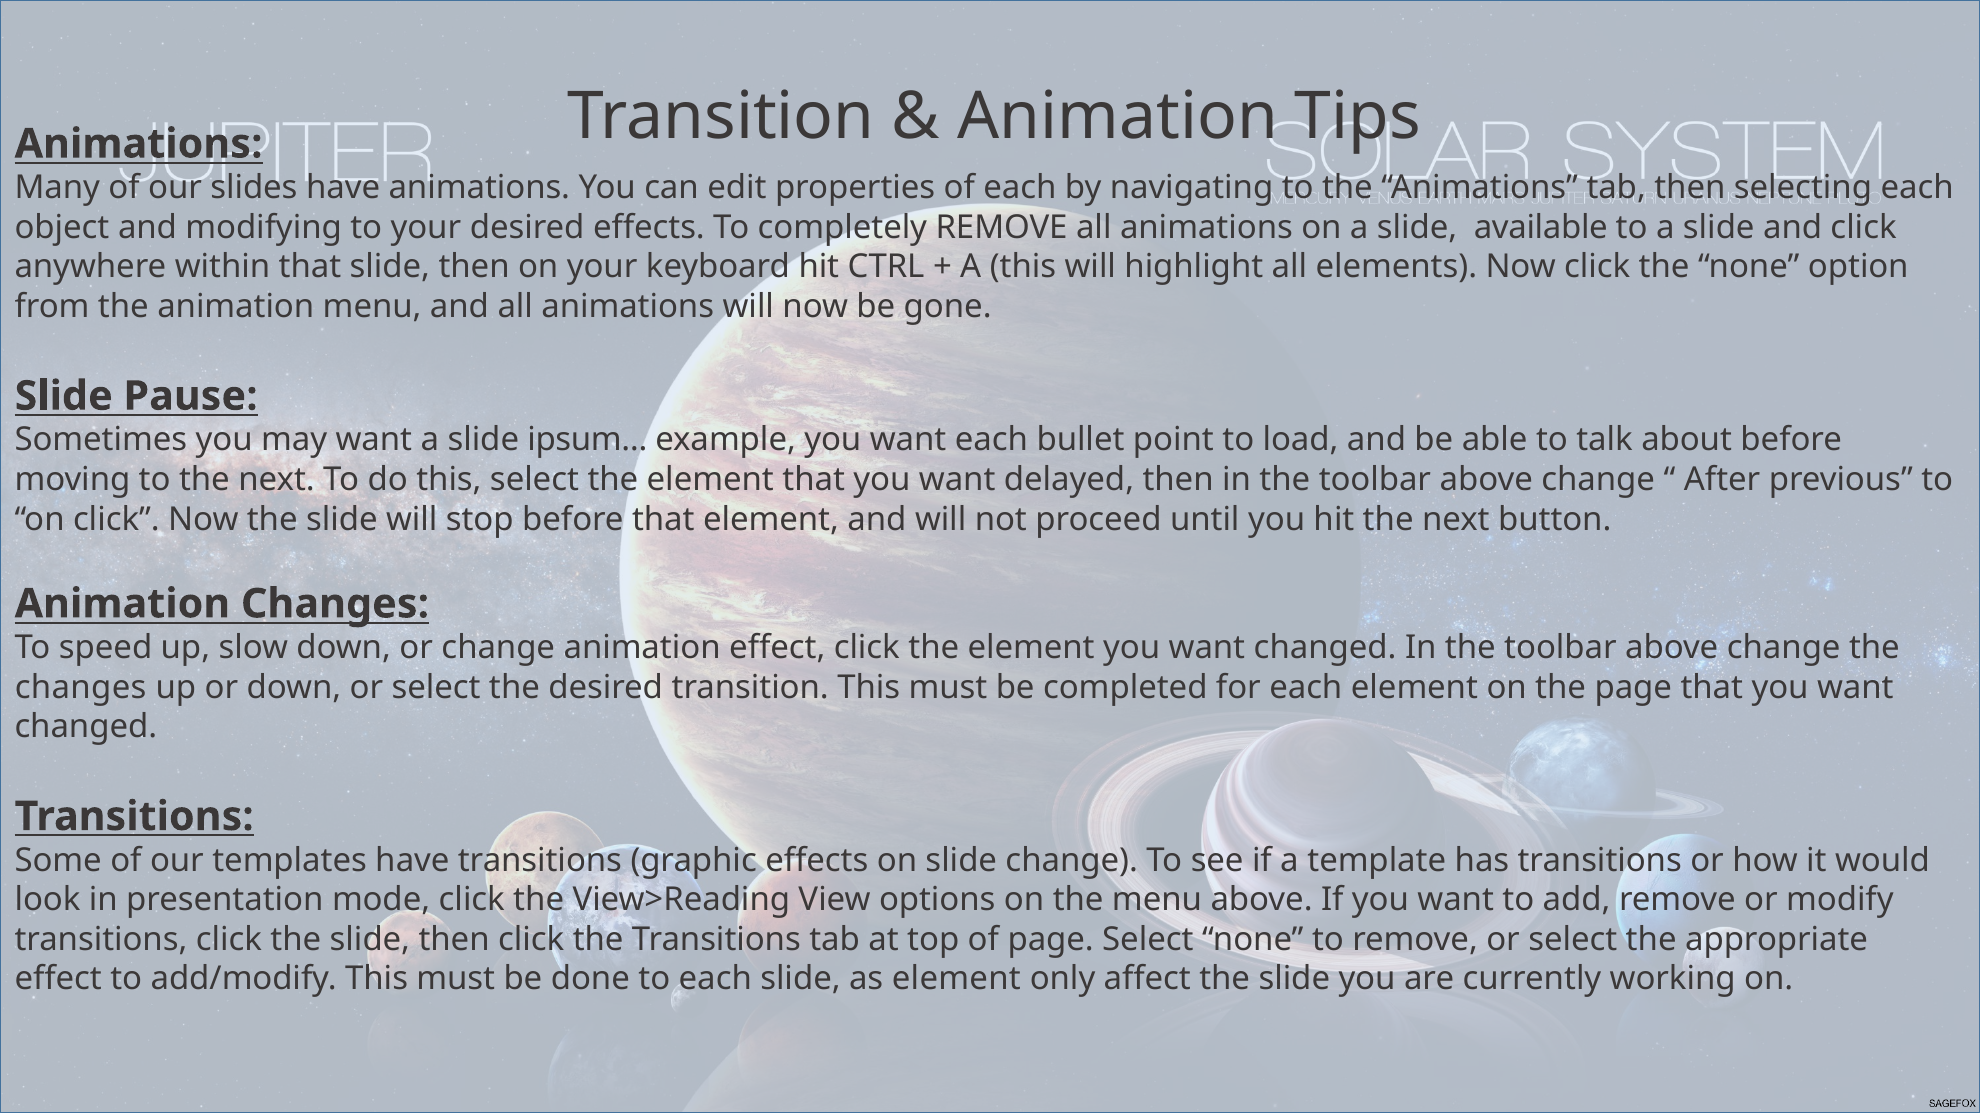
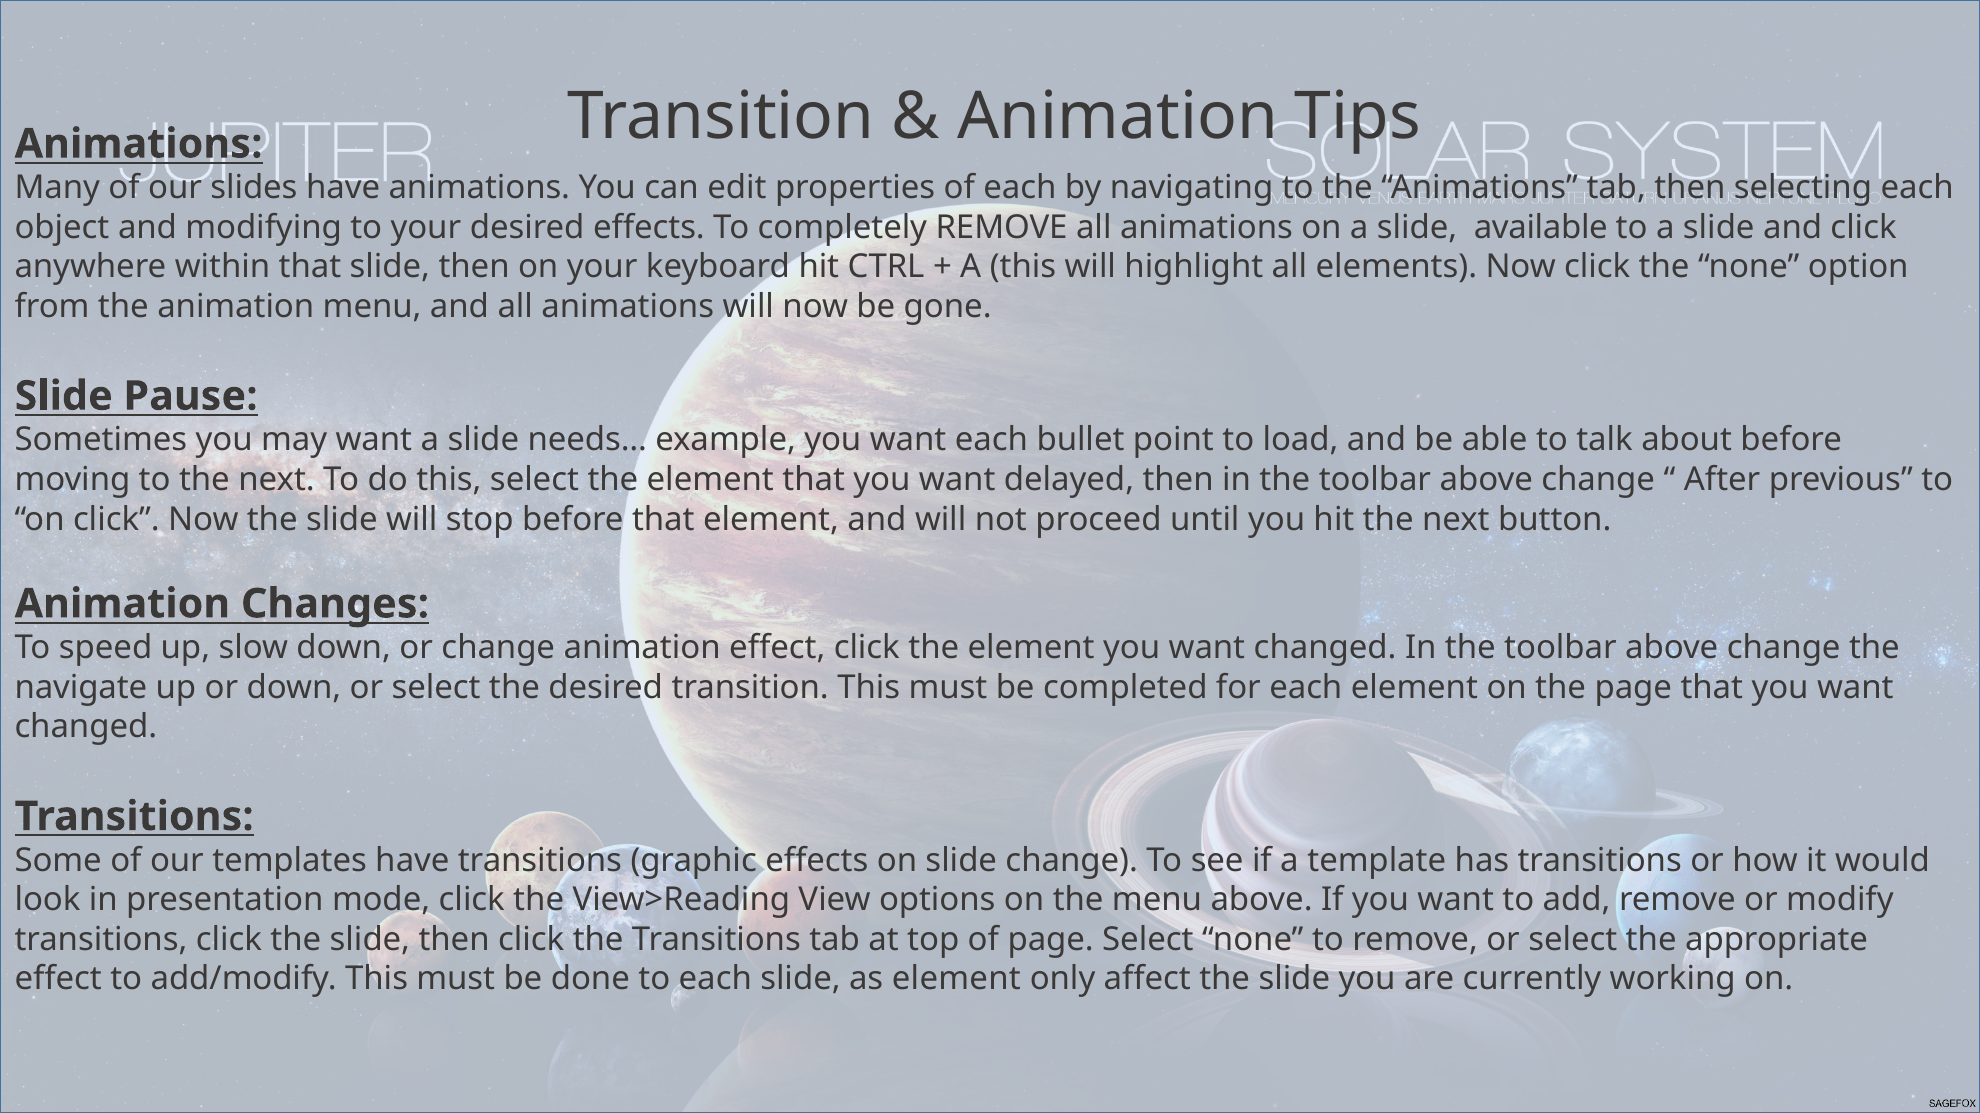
ipsum…: ipsum… -> needs…
changes at (81, 688): changes -> navigate
